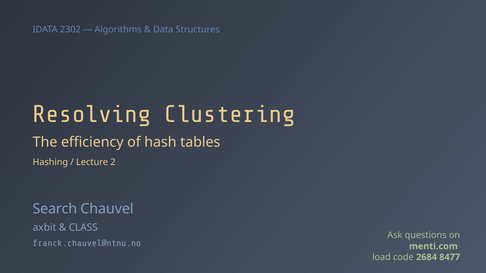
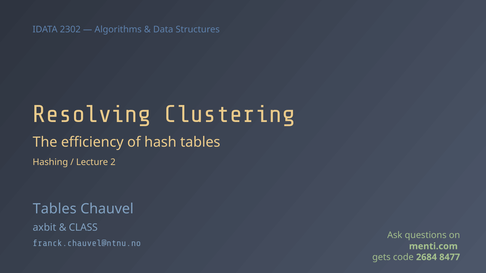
Search at (55, 209): Search -> Tables
load: load -> gets
